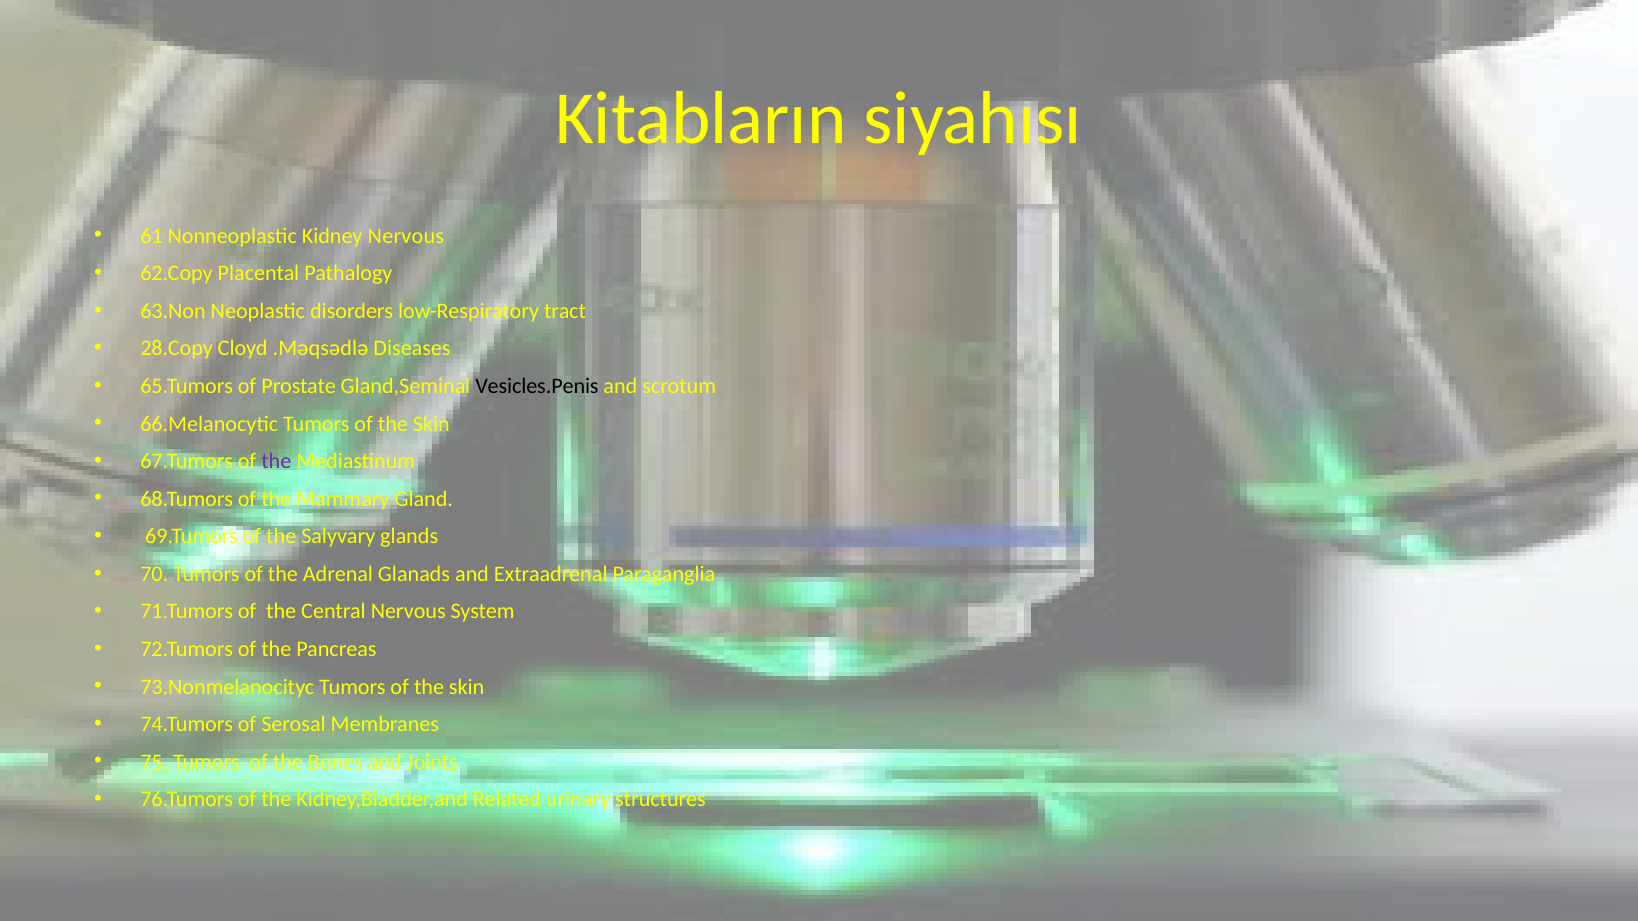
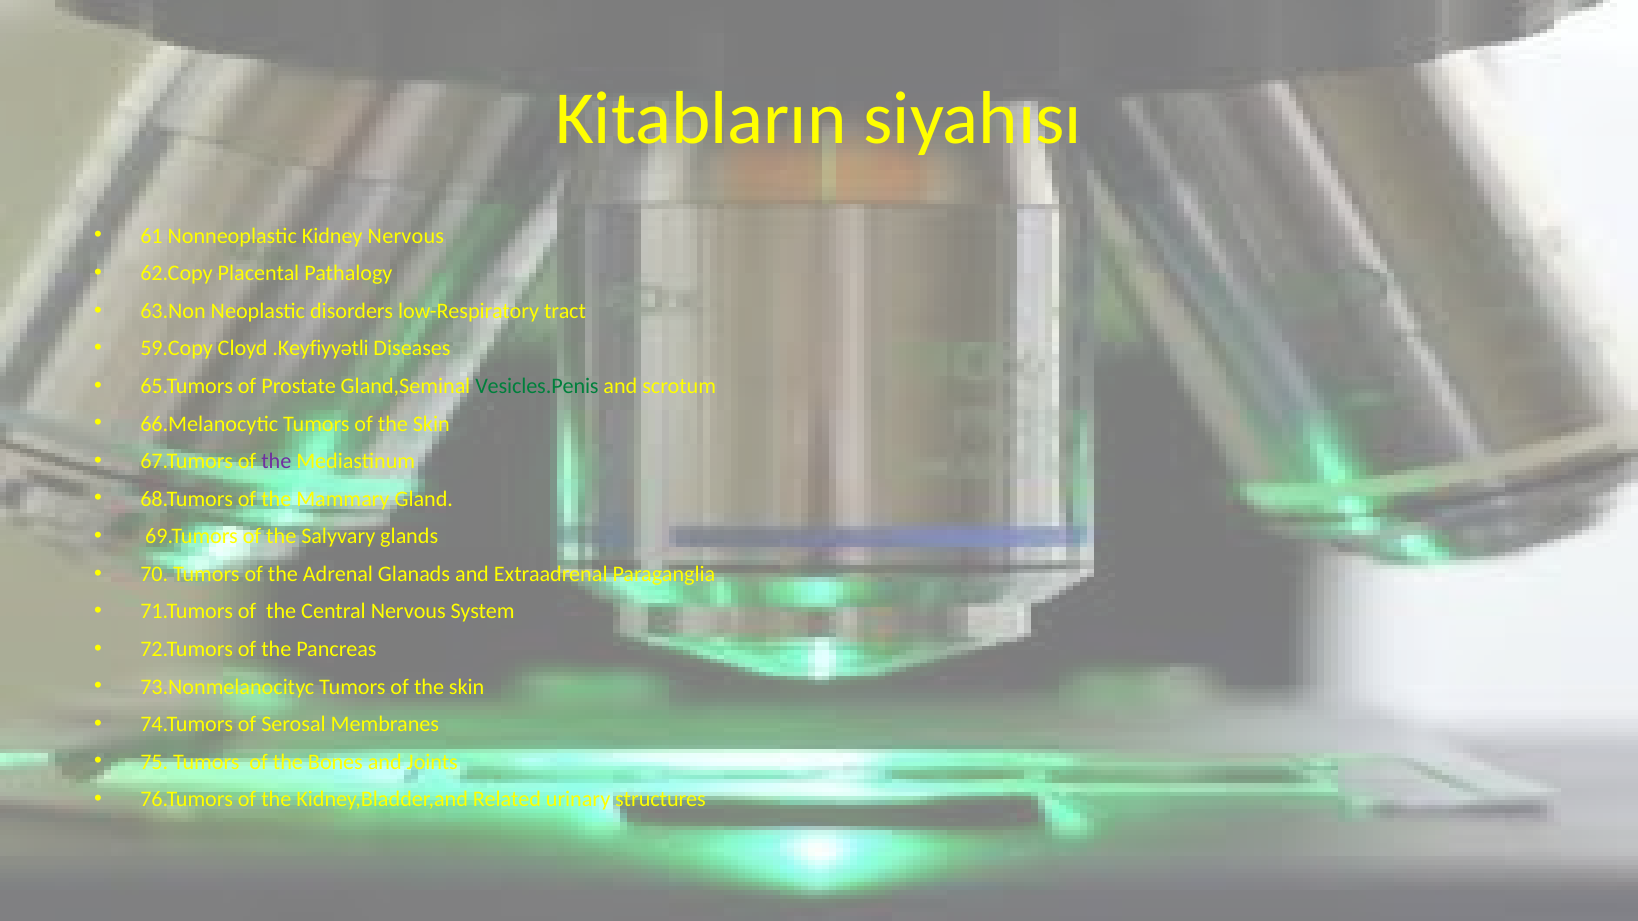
28.Copy: 28.Copy -> 59.Copy
.Məqsədlə: .Məqsədlə -> .Keyfiyyətli
Vesicles.Penis colour: black -> green
